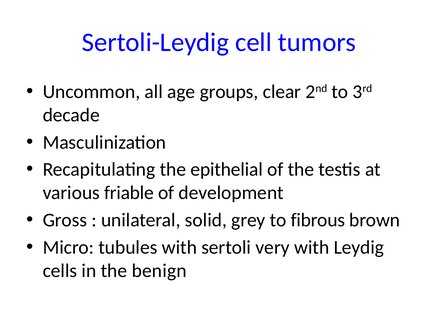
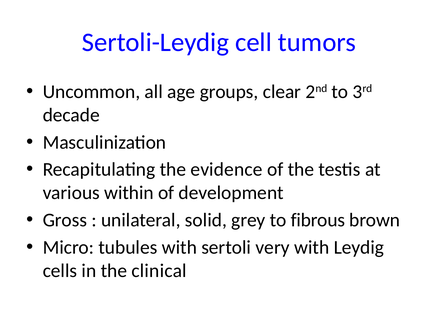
epithelial: epithelial -> evidence
friable: friable -> within
benign: benign -> clinical
